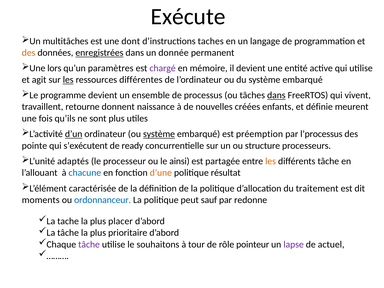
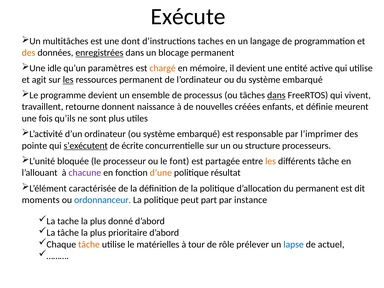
donnée: donnée -> blocage
lors: lors -> idle
chargé colour: purple -> orange
ressources différentes: différentes -> permanent
d’un underline: present -> none
système at (159, 134) underline: present -> none
préemption: préemption -> responsable
l’processus: l’processus -> l’imprimer
s’exécutent underline: none -> present
ready: ready -> écrite
adaptés: adaptés -> bloquée
ainsi: ainsi -> font
chacune colour: blue -> purple
du traitement: traitement -> permanent
sauf: sauf -> part
redonne: redonne -> instance
placer: placer -> donné
tâche at (89, 244) colour: purple -> orange
souhaitons: souhaitons -> matérielles
pointeur: pointeur -> prélever
lapse colour: purple -> blue
